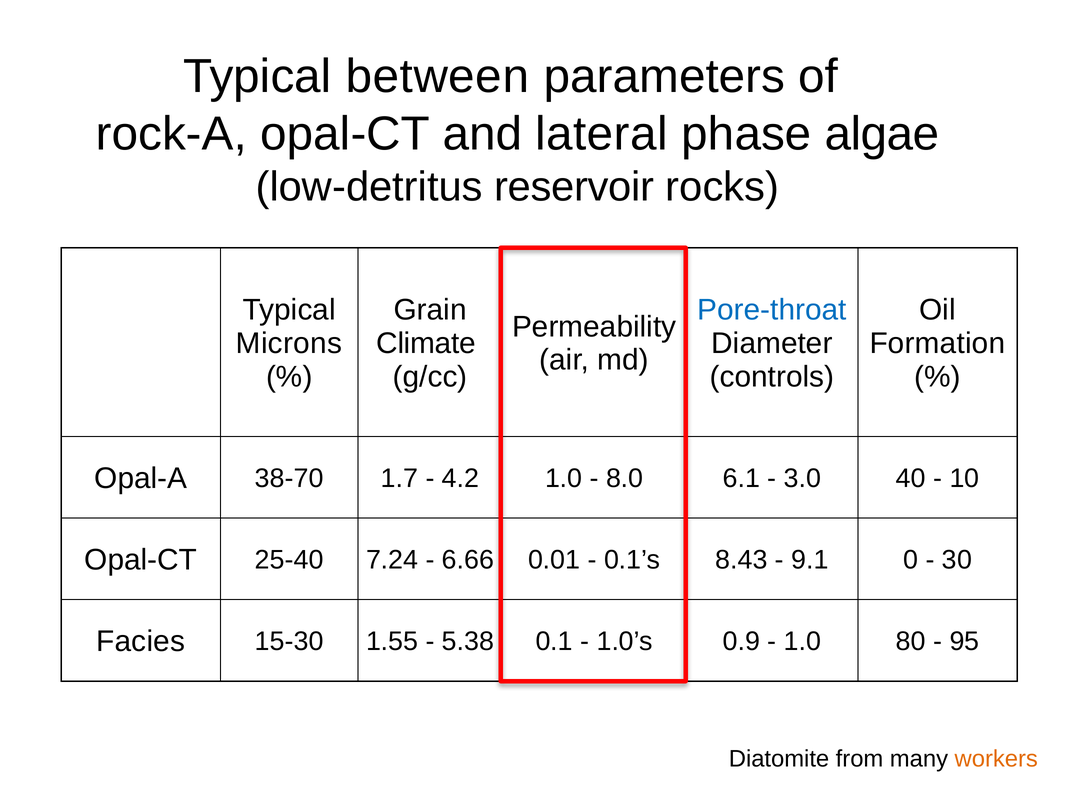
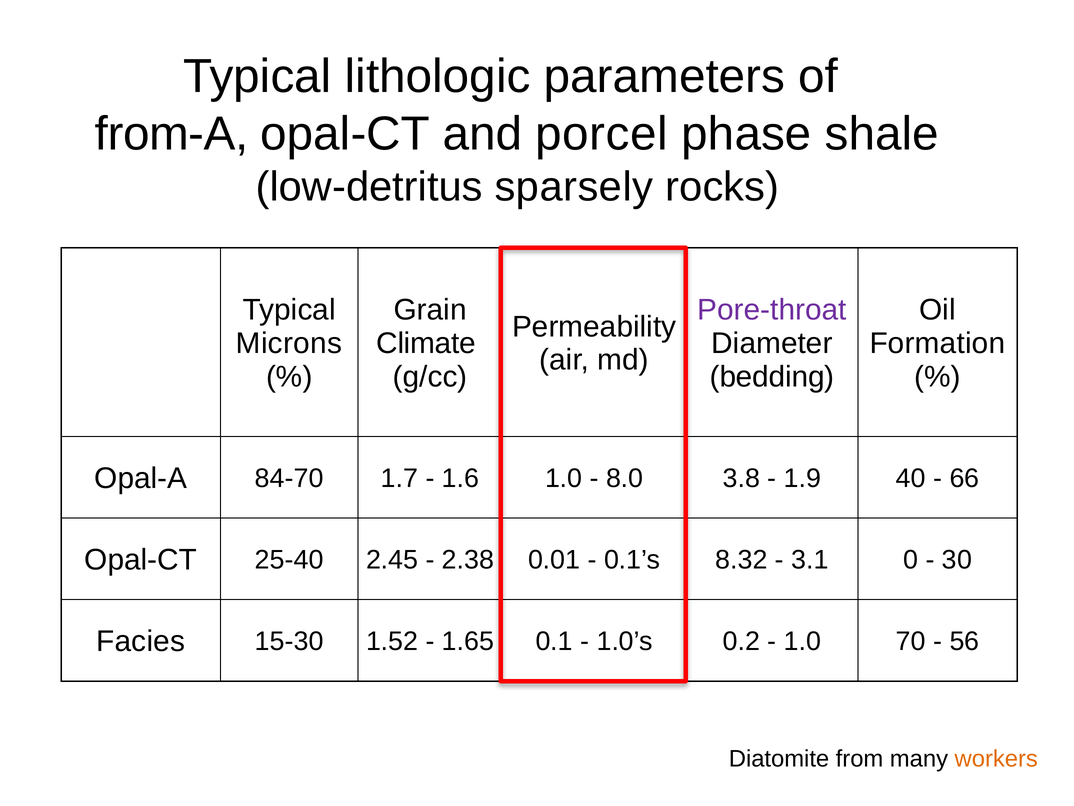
between: between -> lithologic
rock-A: rock-A -> from-A
lateral: lateral -> porcel
algae: algae -> shale
reservoir: reservoir -> sparsely
Pore-throat colour: blue -> purple
controls: controls -> bedding
38-70: 38-70 -> 84-70
4.2: 4.2 -> 1.6
6.1: 6.1 -> 3.8
3.0: 3.0 -> 1.9
10: 10 -> 66
7.24: 7.24 -> 2.45
6.66: 6.66 -> 2.38
8.43: 8.43 -> 8.32
9.1: 9.1 -> 3.1
1.55: 1.55 -> 1.52
5.38: 5.38 -> 1.65
0.9: 0.9 -> 0.2
80: 80 -> 70
95: 95 -> 56
